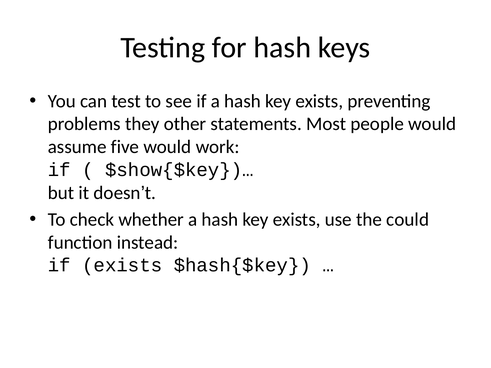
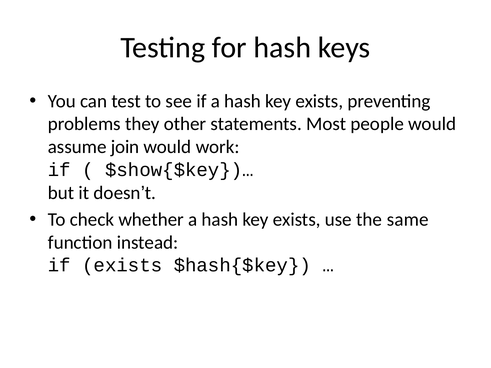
five: five -> join
could: could -> same
